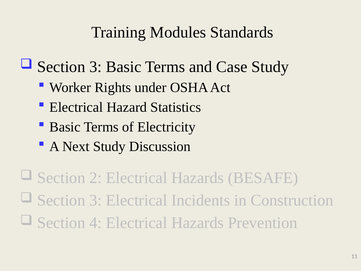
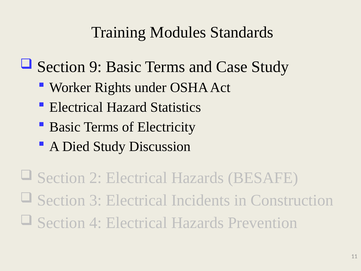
3 at (96, 67): 3 -> 9
Next: Next -> Died
